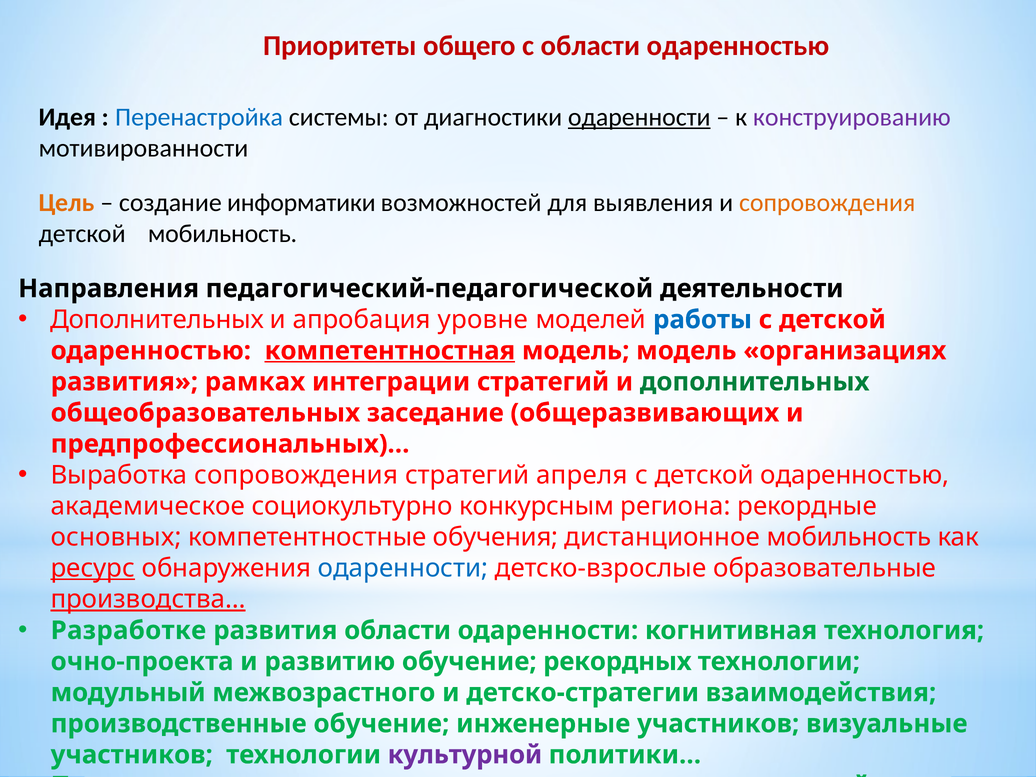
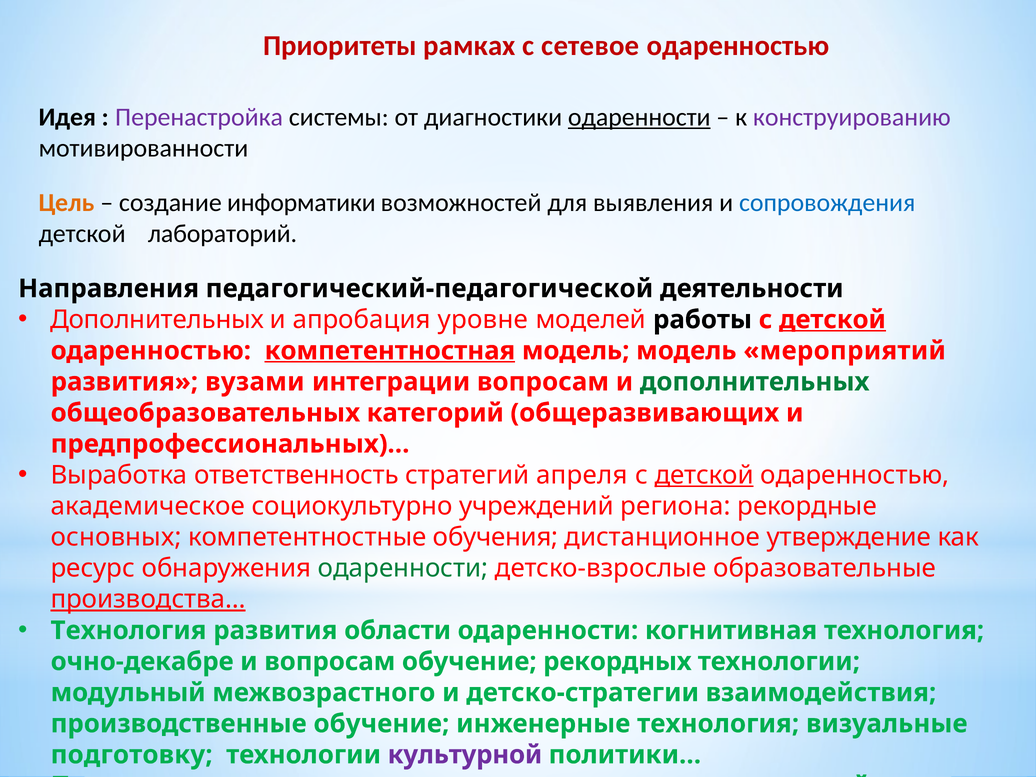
общего: общего -> рамках
с области: области -> сетевое
Перенастройка colour: blue -> purple
сопровождения at (827, 203) colour: orange -> blue
детской мобильность: мобильность -> лабораторий
работы colour: blue -> black
детской at (832, 320) underline: none -> present
организациях: организациях -> мероприятий
рамках: рамках -> вузами
интеграции стратегий: стратегий -> вопросам
заседание: заседание -> категорий
Выработка сопровождения: сопровождения -> ответственность
детской at (704, 475) underline: none -> present
конкурсным: конкурсным -> учреждений
дистанционное мобильность: мобильность -> утверждение
ресурс underline: present -> none
одаренности at (403, 568) colour: blue -> green
Разработке at (128, 630): Разработке -> Технология
очно-проекта: очно-проекта -> очно-декабре
и развитию: развитию -> вопросам
инженерные участников: участников -> технология
участников at (132, 755): участников -> подготовку
